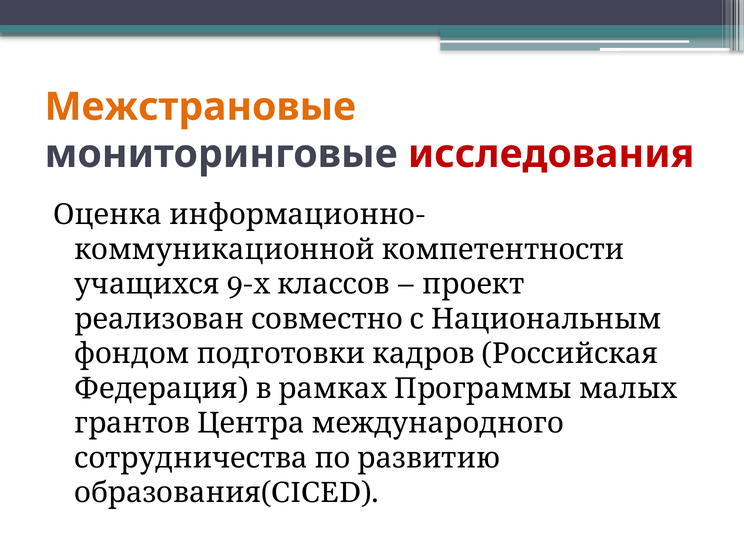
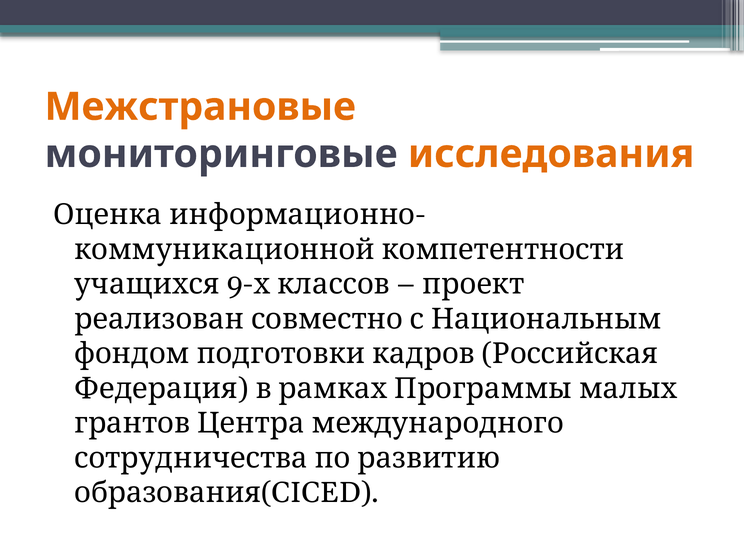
исследования colour: red -> orange
